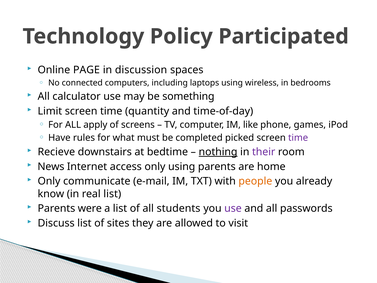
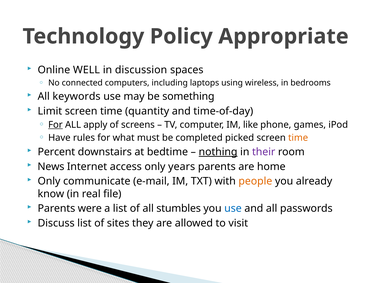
Participated: Participated -> Appropriate
PAGE: PAGE -> WELL
calculator: calculator -> keywords
For at (55, 125) underline: none -> present
time at (298, 138) colour: purple -> orange
Recieve: Recieve -> Percent
only using: using -> years
real list: list -> file
students: students -> stumbles
use at (233, 208) colour: purple -> blue
